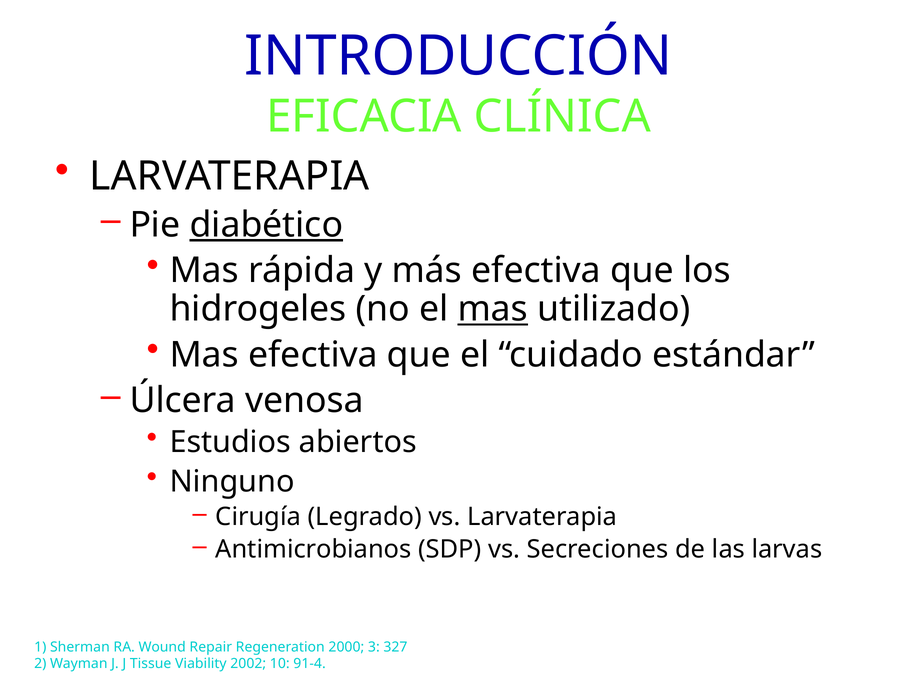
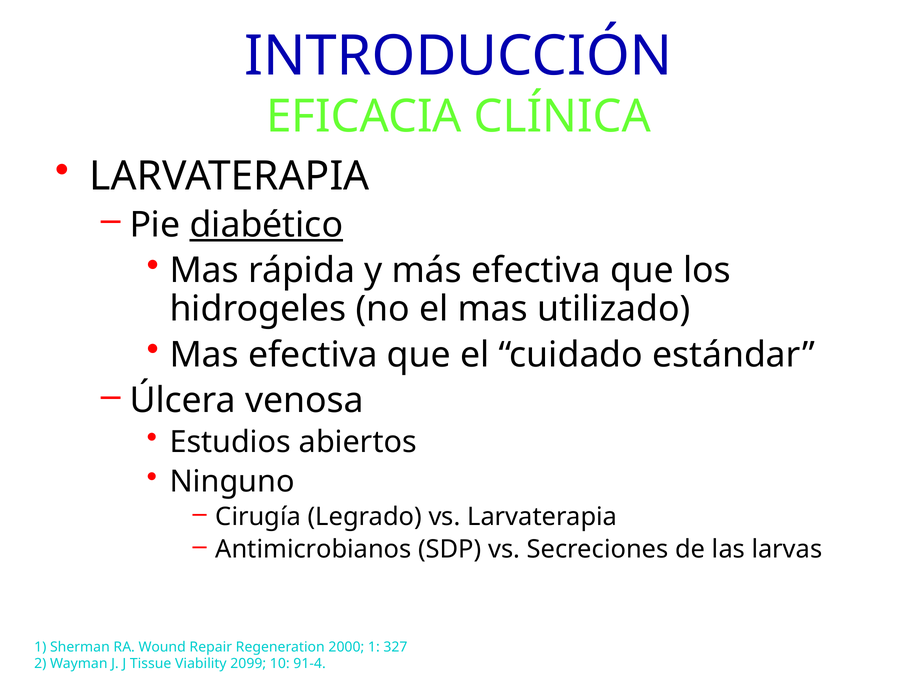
mas at (493, 309) underline: present -> none
2000 3: 3 -> 1
2002: 2002 -> 2099
